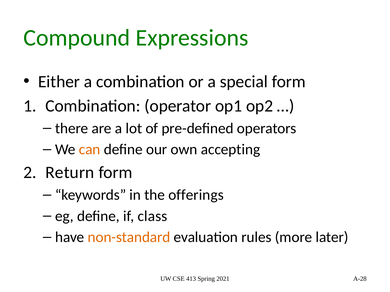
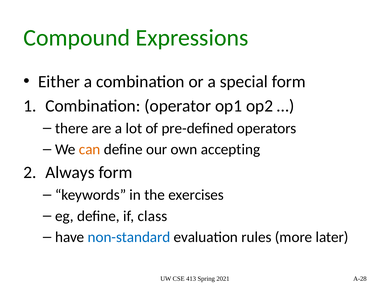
Return: Return -> Always
offerings: offerings -> exercises
non-standard colour: orange -> blue
